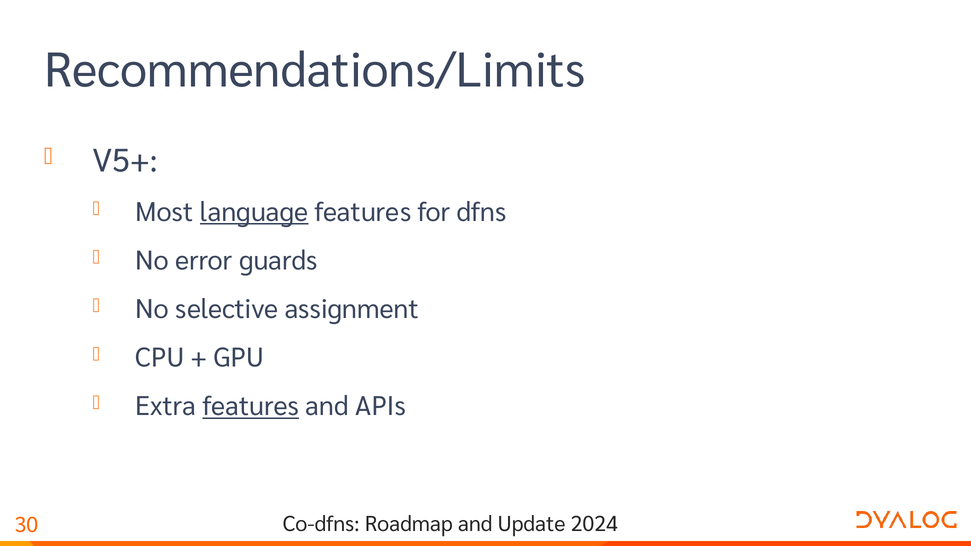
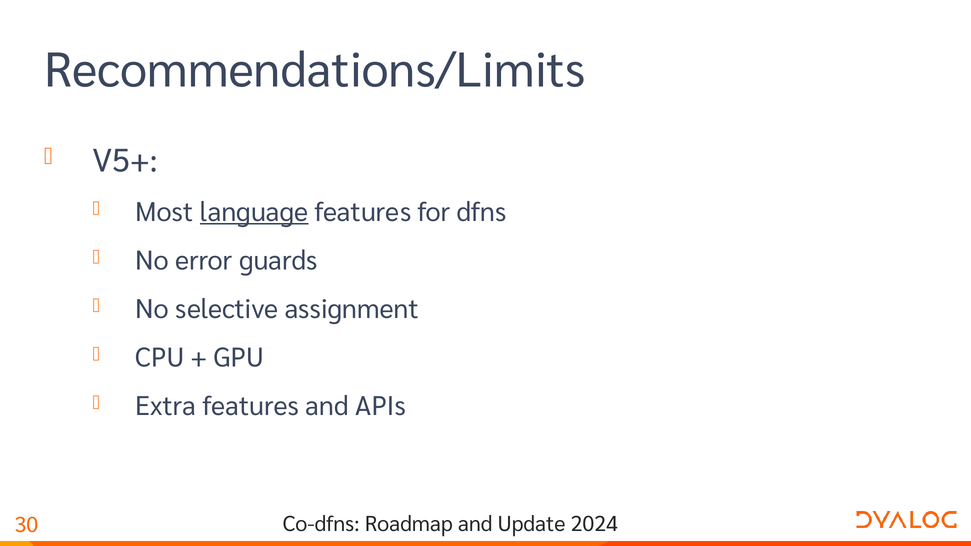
features at (251, 407) underline: present -> none
